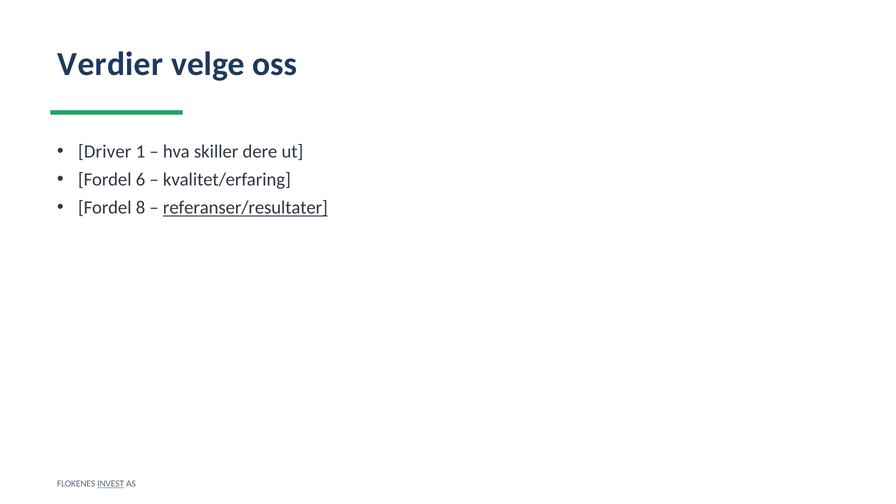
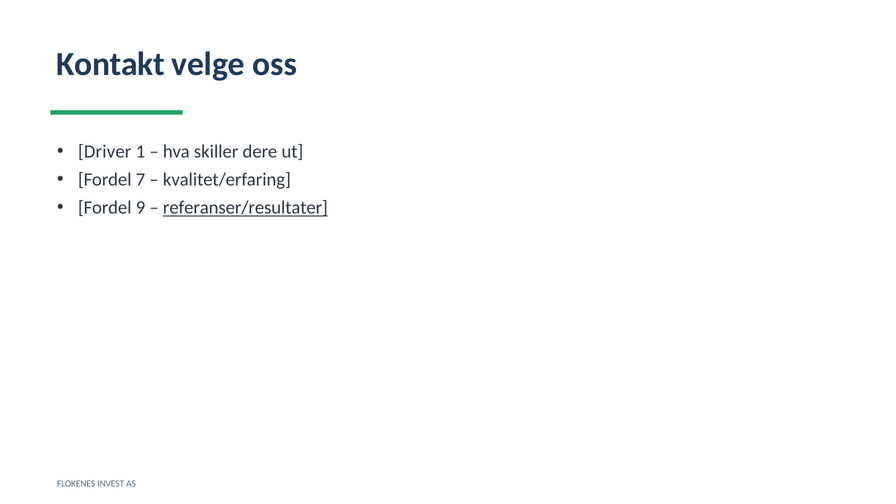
Verdier: Verdier -> Kontakt
6: 6 -> 7
8: 8 -> 9
INVEST underline: present -> none
